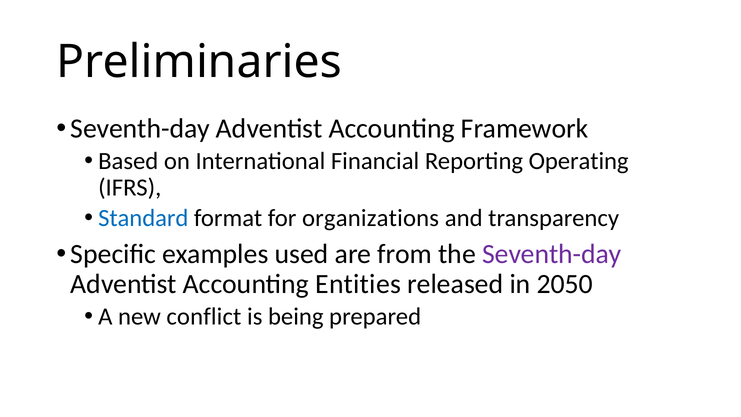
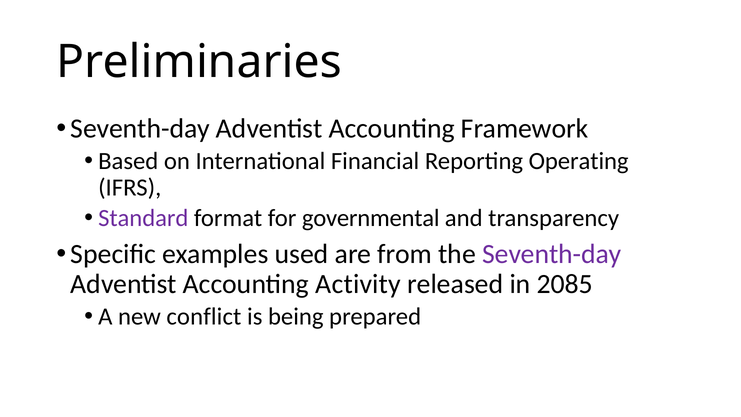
Standard colour: blue -> purple
organizations: organizations -> governmental
Entities: Entities -> Activity
2050: 2050 -> 2085
